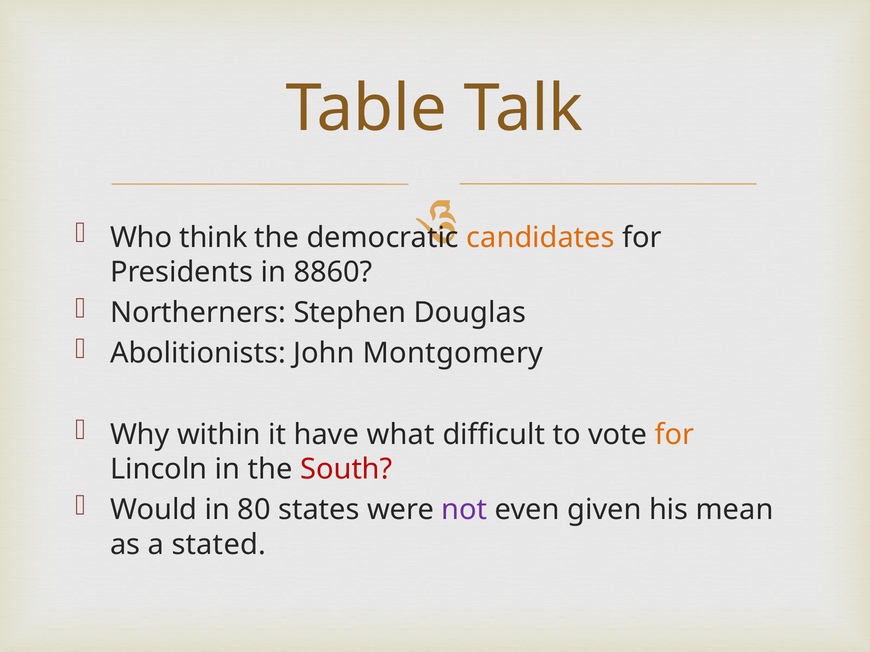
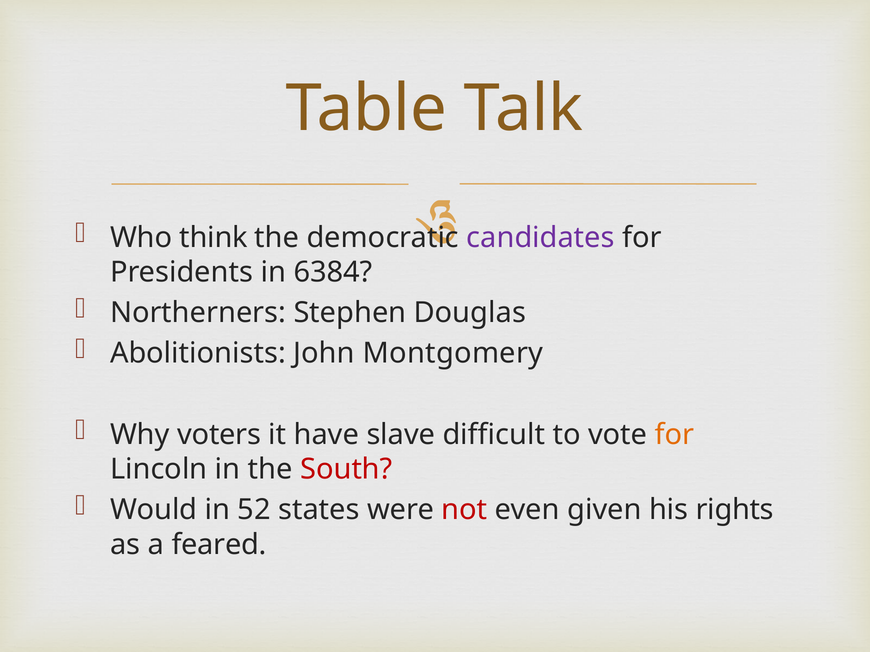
candidates colour: orange -> purple
8860: 8860 -> 6384
within: within -> voters
what: what -> slave
80: 80 -> 52
not colour: purple -> red
mean: mean -> rights
stated: stated -> feared
